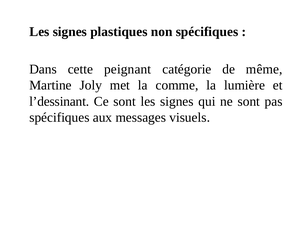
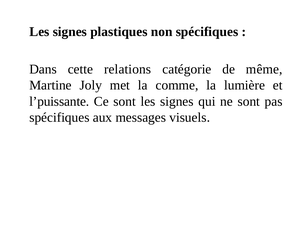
peignant: peignant -> relations
l’dessinant: l’dessinant -> l’puissante
